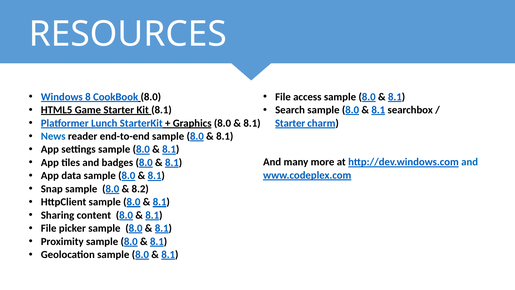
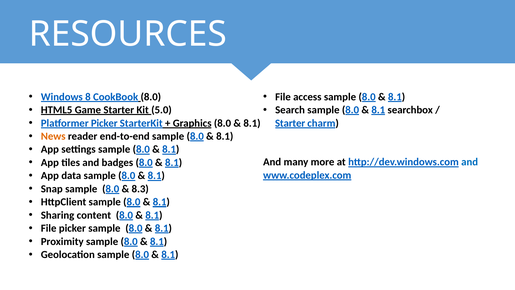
Kit 8.1: 8.1 -> 5.0
Platformer Lunch: Lunch -> Picker
News colour: blue -> orange
8.2: 8.2 -> 8.3
